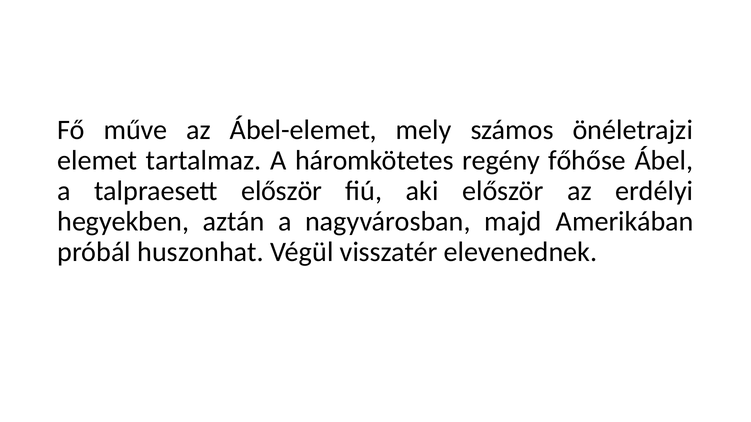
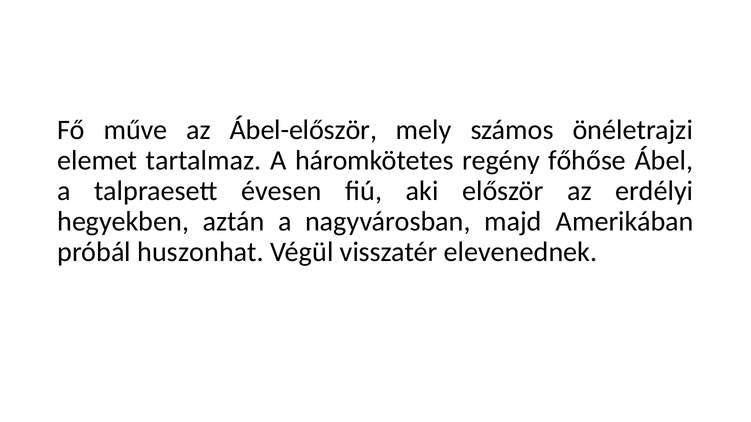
Ábel-elemet: Ábel-elemet -> Ábel-először
talpraesett először: először -> évesen
